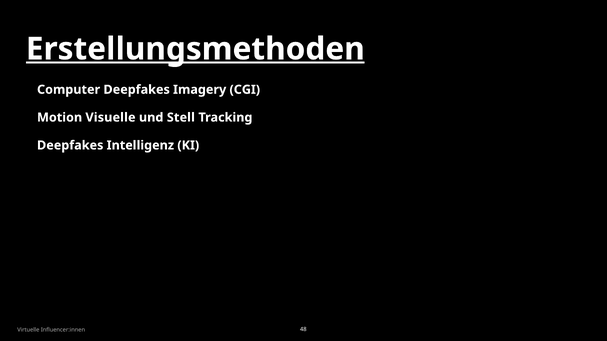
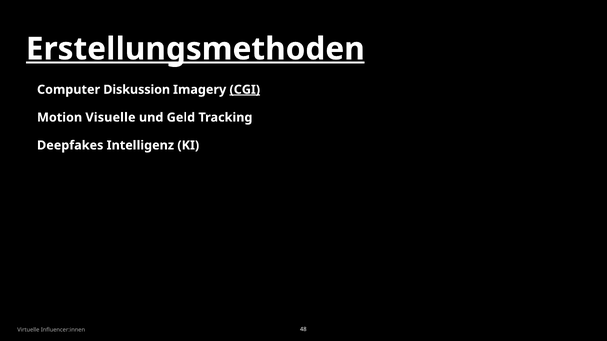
Computer Deepfakes: Deepfakes -> Diskussion
CGI underline: none -> present
Stell: Stell -> Geld
